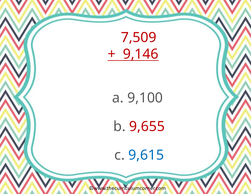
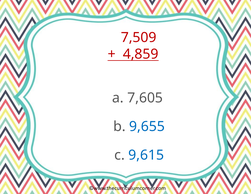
9,146: 9,146 -> 4,859
9,100: 9,100 -> 7,605
9,655 colour: red -> blue
